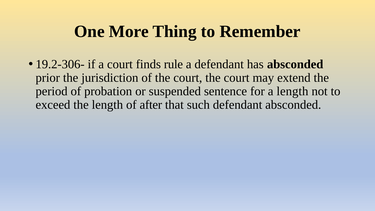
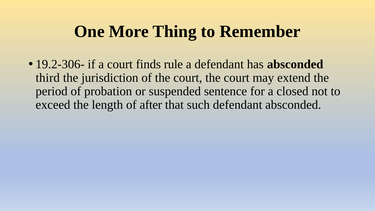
prior: prior -> third
a length: length -> closed
